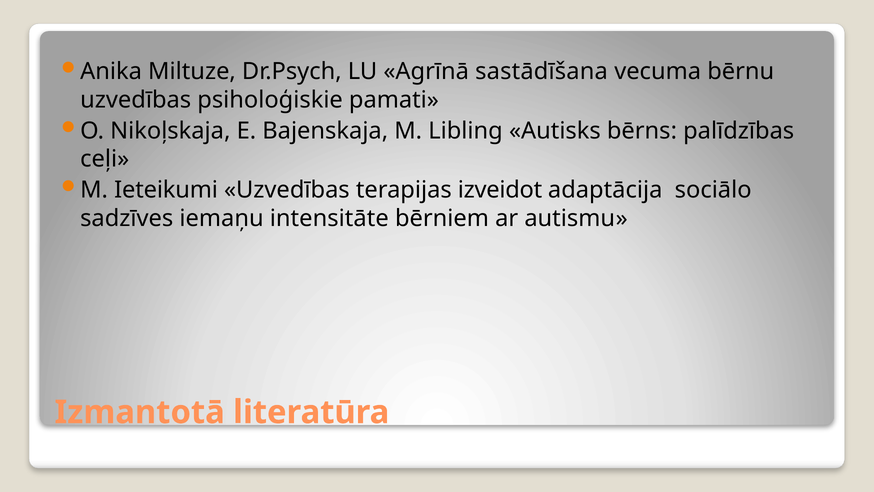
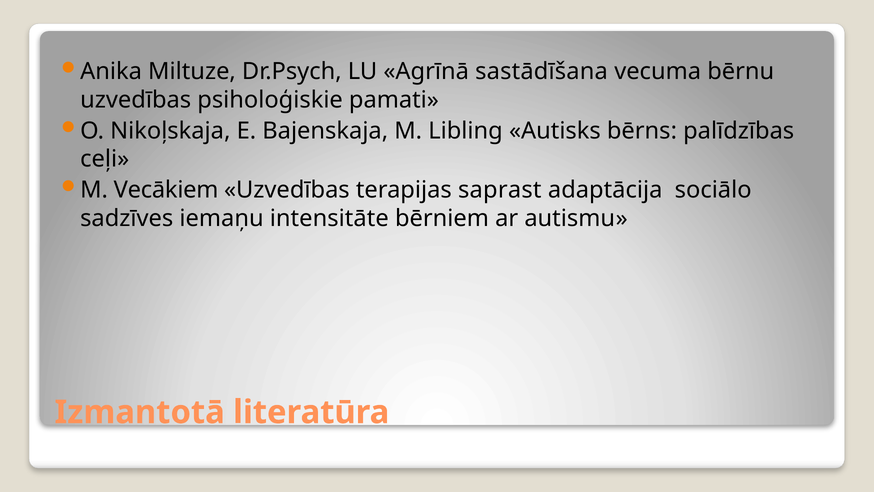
Ieteikumi: Ieteikumi -> Vecākiem
izveidot: izveidot -> saprast
